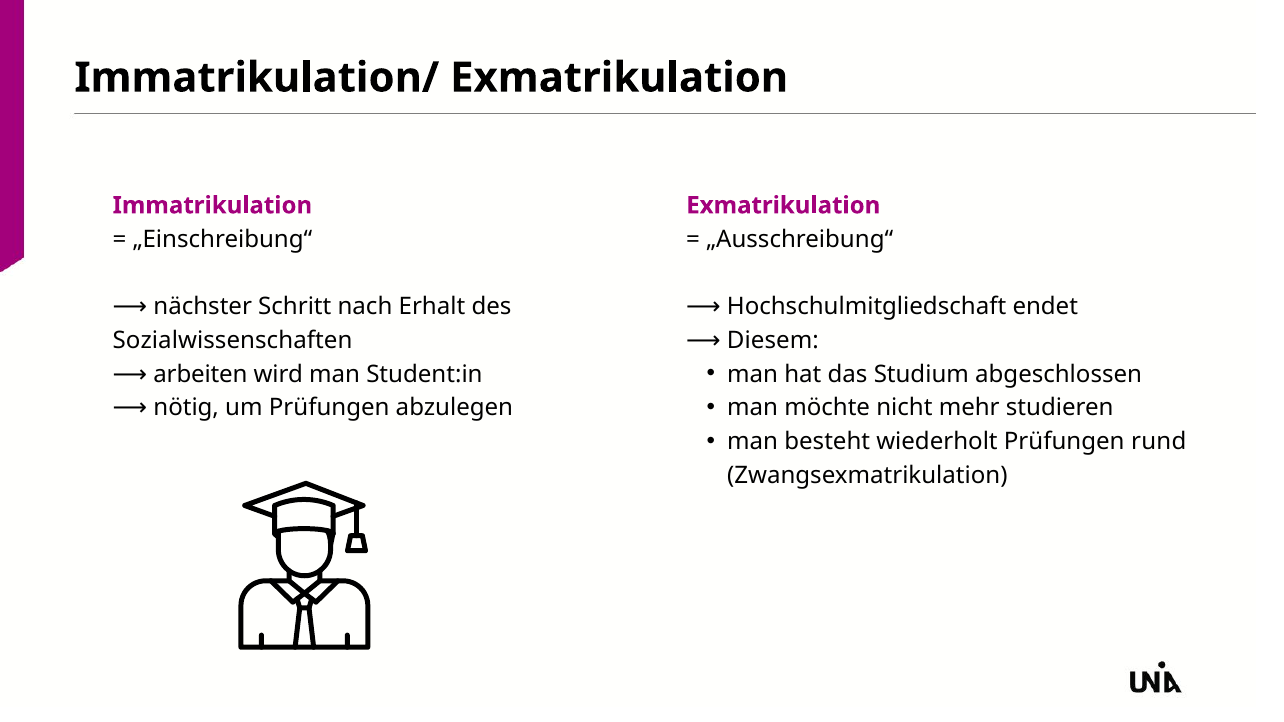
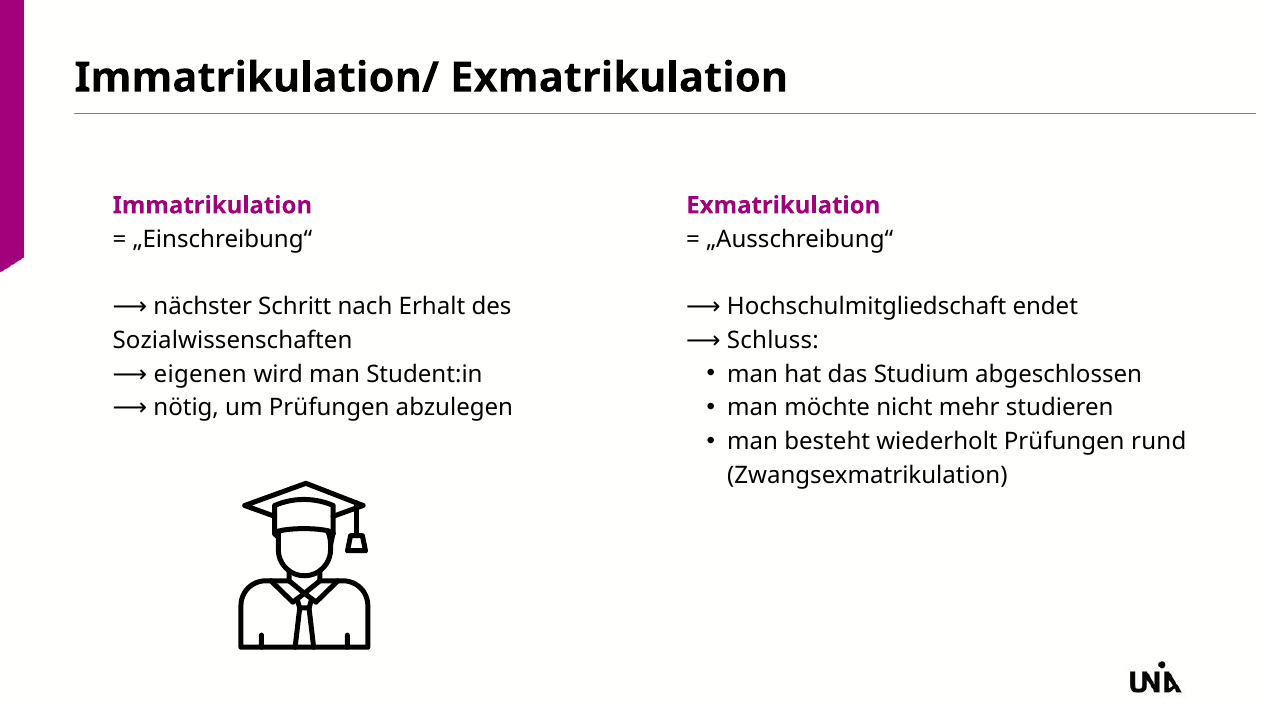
Diesem: Diesem -> Schluss
arbeiten: arbeiten -> eigenen
